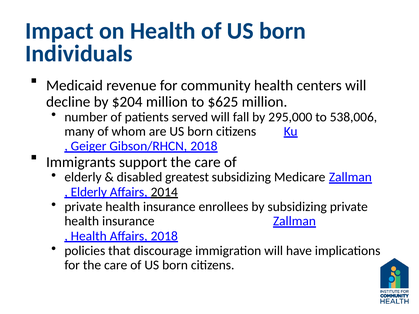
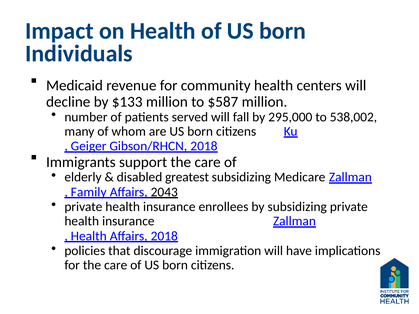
$204: $204 -> $133
$625: $625 -> $587
538,006: 538,006 -> 538,002
Elderly at (89, 192): Elderly -> Family
2014: 2014 -> 2043
